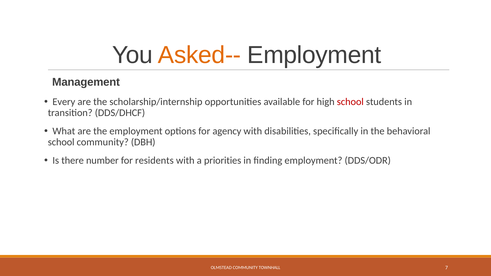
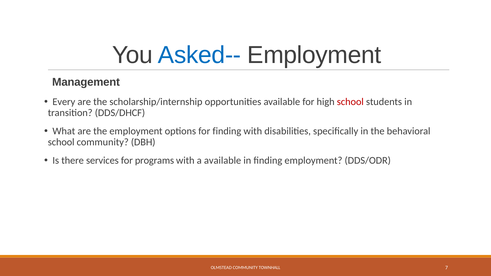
Asked-- colour: orange -> blue
for agency: agency -> finding
number: number -> services
residents: residents -> programs
a priorities: priorities -> available
